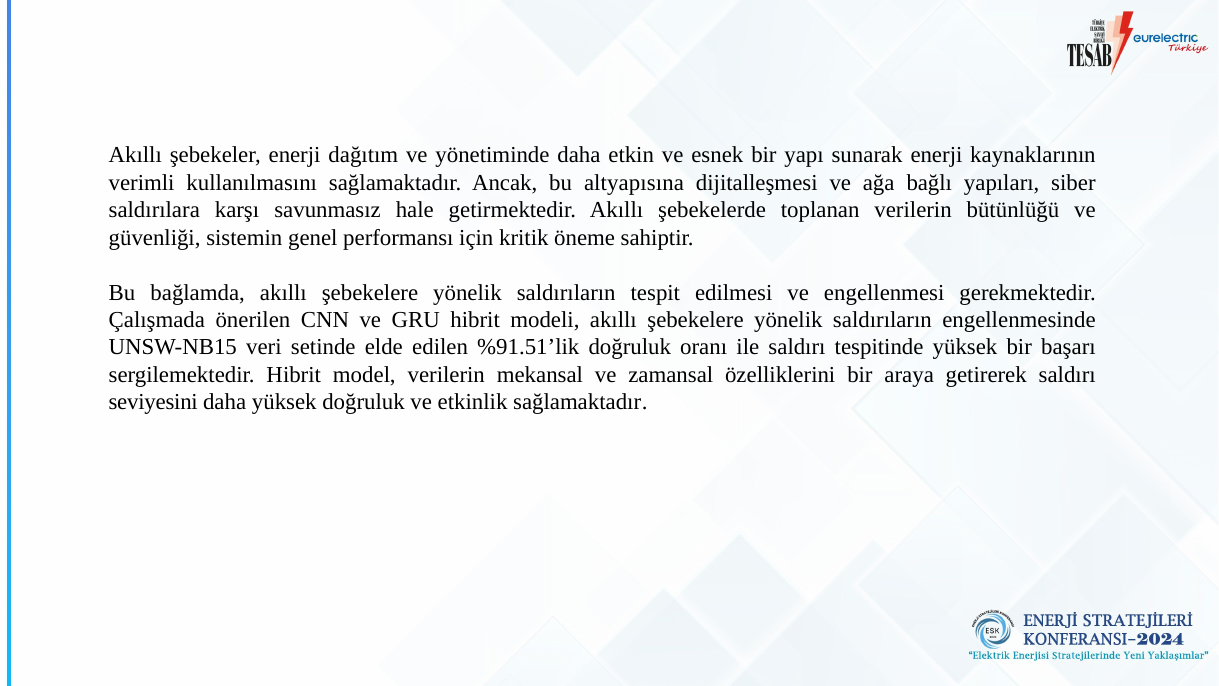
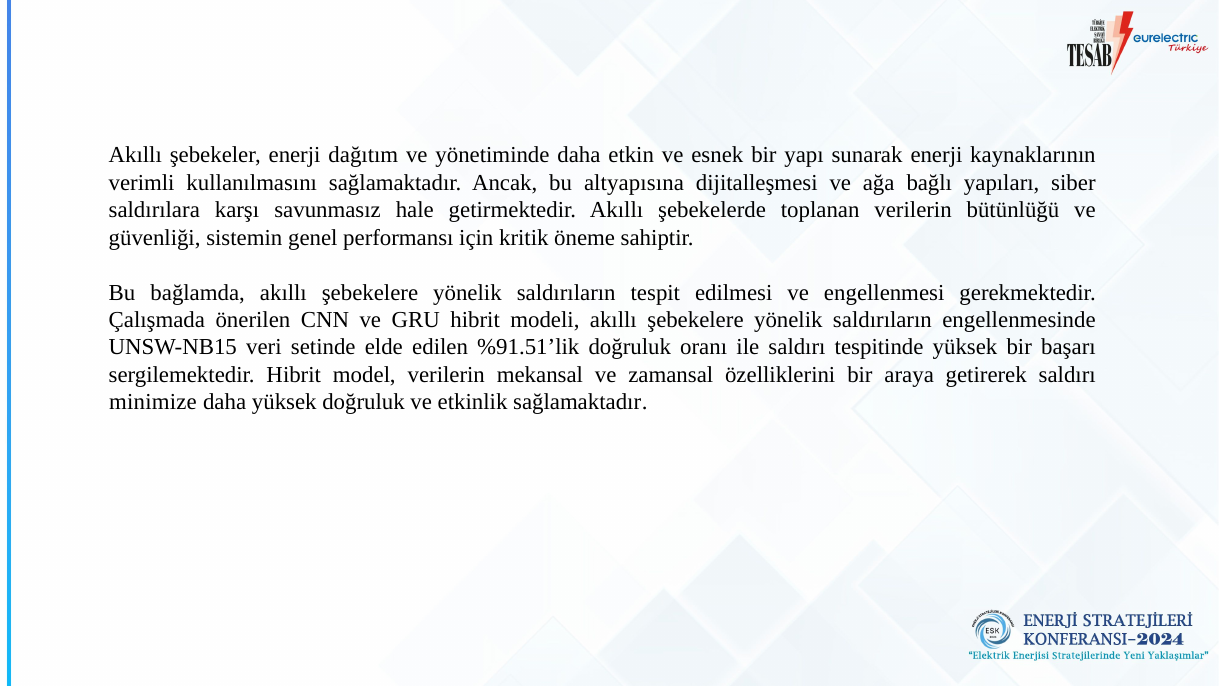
seviyesini: seviyesini -> minimize
